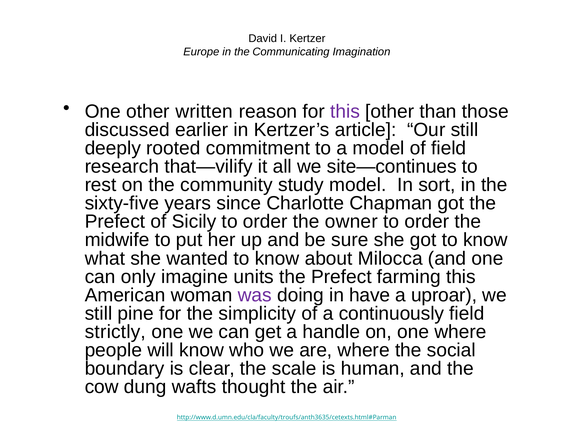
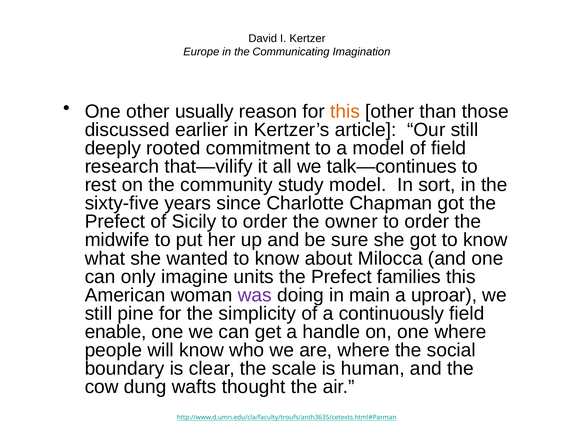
written: written -> usually
this at (345, 112) colour: purple -> orange
site—continues: site—continues -> talk—continues
farming: farming -> families
have: have -> main
strictly: strictly -> enable
